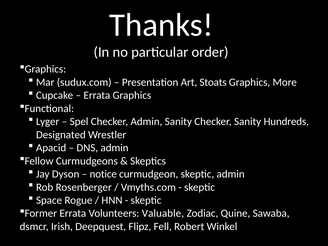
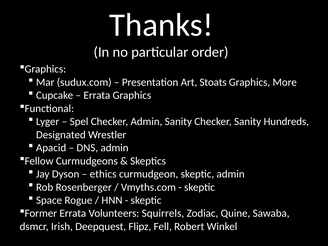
notice: notice -> ethics
Valuable: Valuable -> Squirrels
